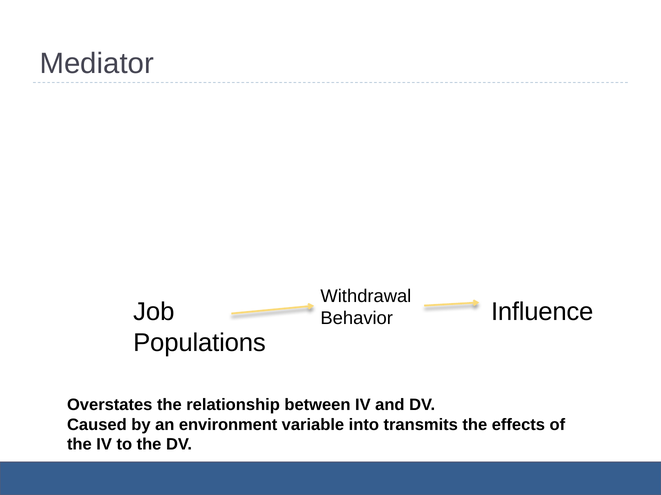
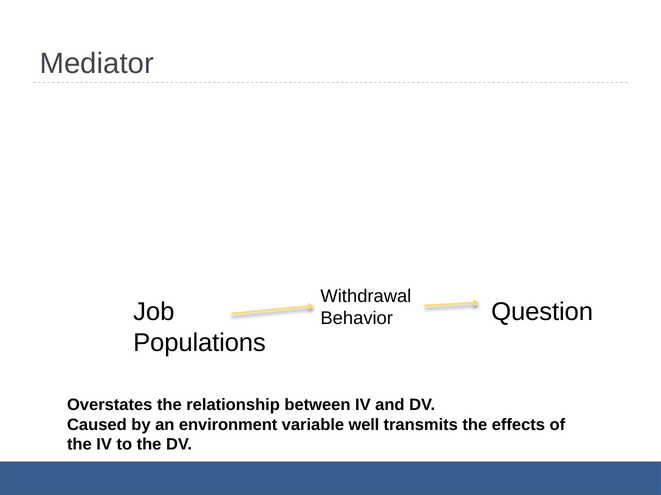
Influence: Influence -> Question
into: into -> well
